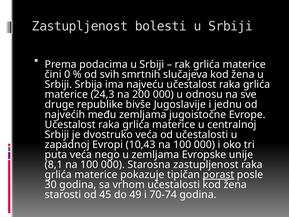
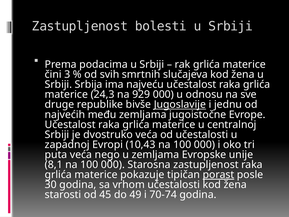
0: 0 -> 3
200: 200 -> 929
Jugoslavije underline: none -> present
